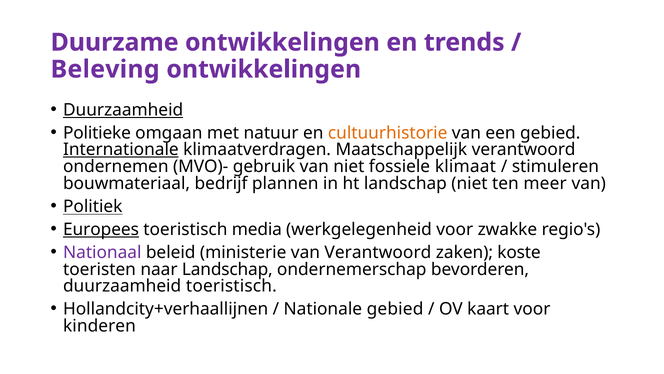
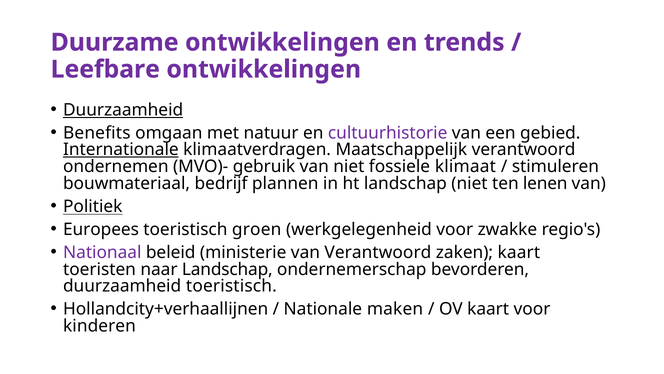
Beleving: Beleving -> Leefbare
Politieke: Politieke -> Benefits
cultuurhistorie colour: orange -> purple
meer: meer -> lenen
Europees underline: present -> none
media: media -> groen
zaken koste: koste -> kaart
Nationale gebied: gebied -> maken
